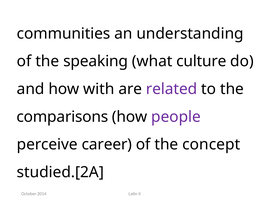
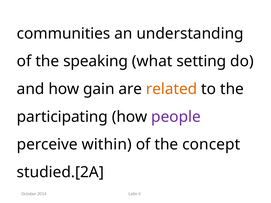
culture: culture -> setting
with: with -> gain
related colour: purple -> orange
comparisons: comparisons -> participating
career: career -> within
